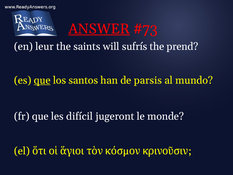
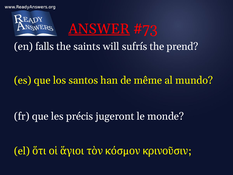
leur: leur -> falls
que at (42, 80) underline: present -> none
parsis: parsis -> même
difícil: difícil -> précis
